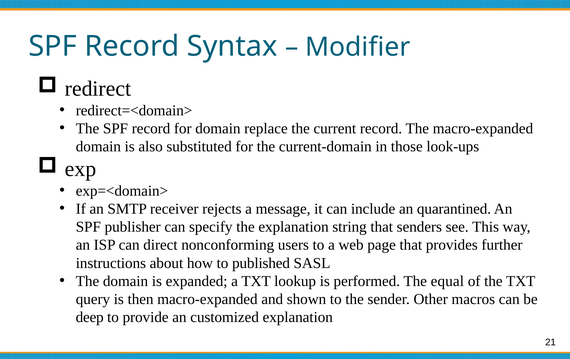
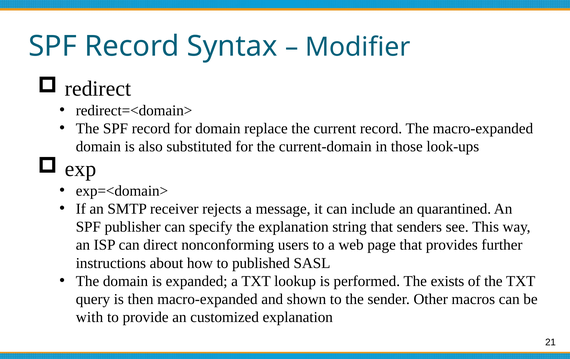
equal: equal -> exists
deep: deep -> with
